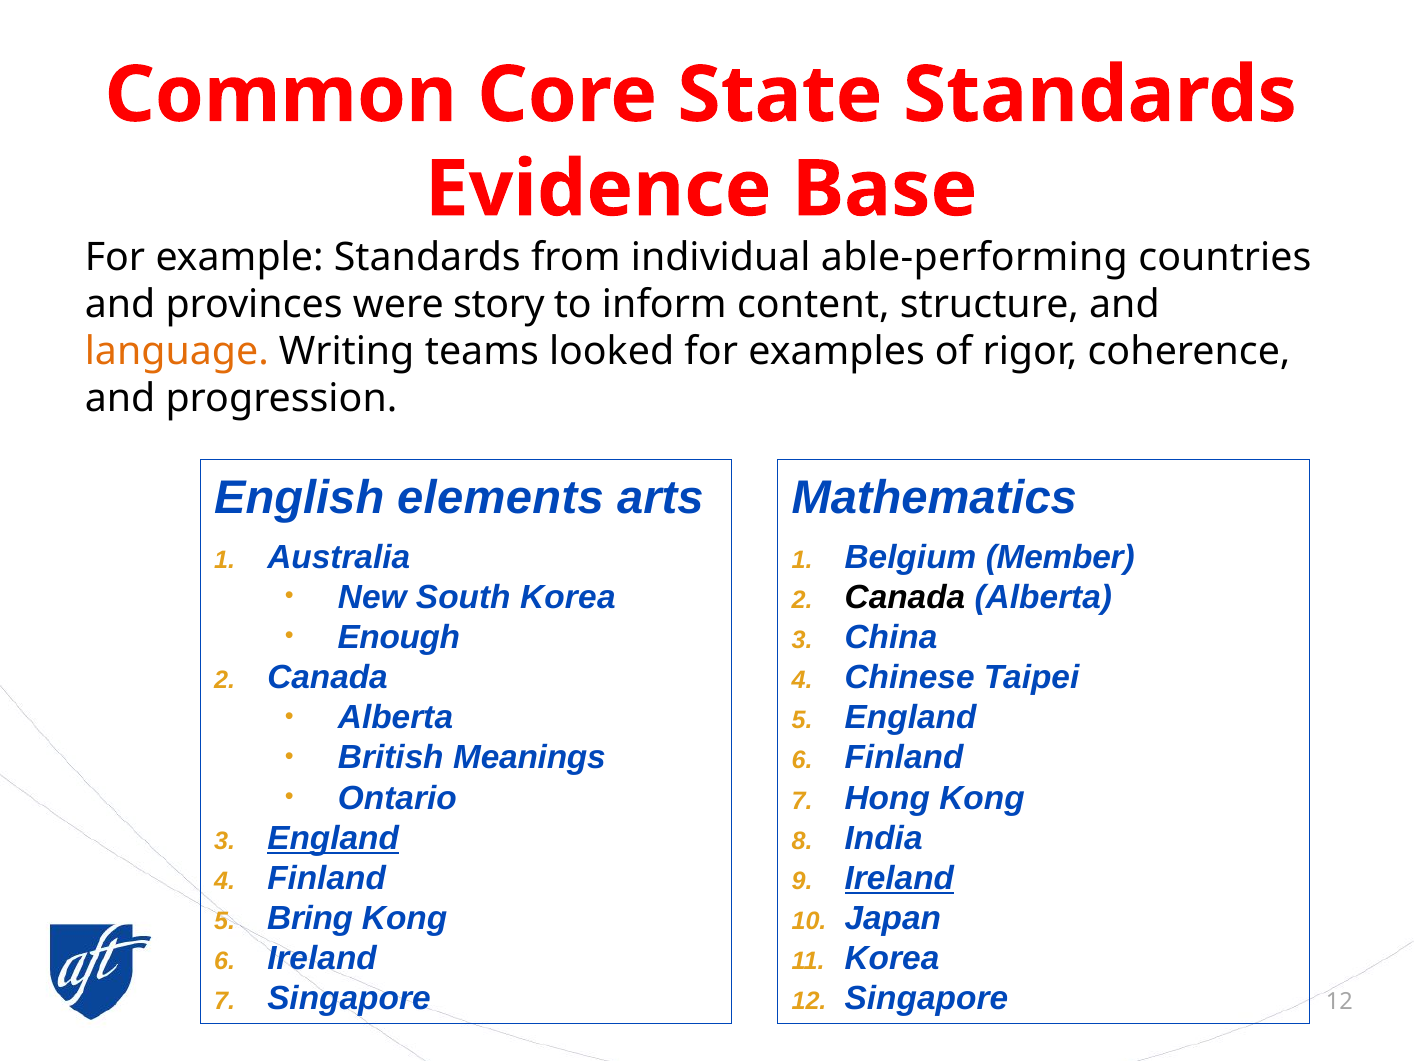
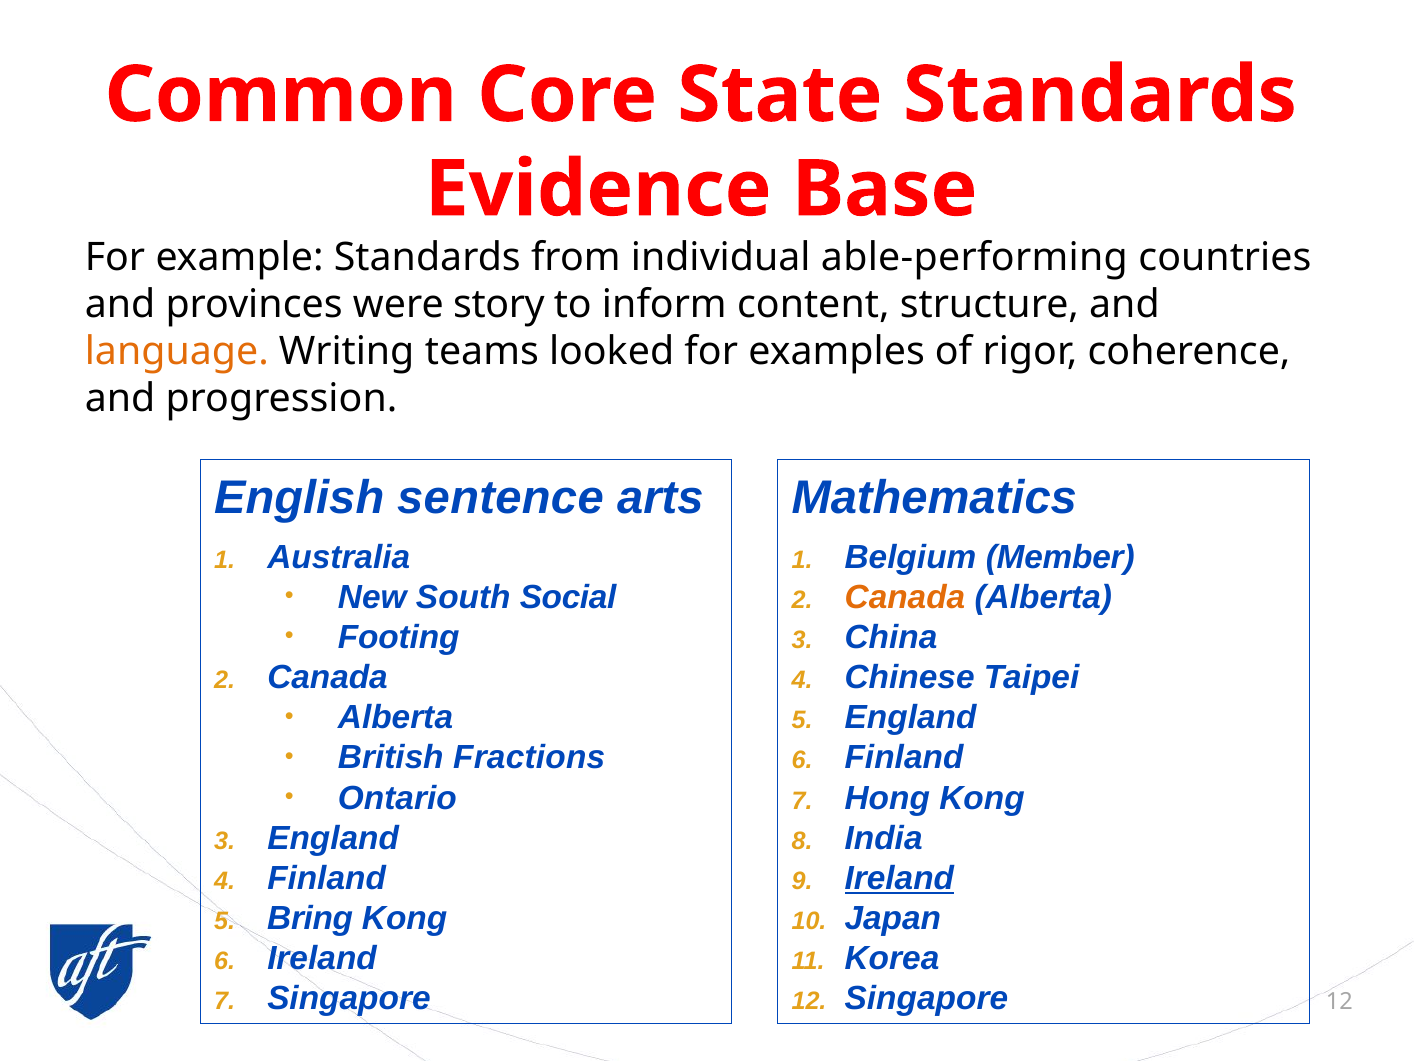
elements: elements -> sentence
South Korea: Korea -> Social
Canada at (905, 597) colour: black -> orange
Enough: Enough -> Footing
Meanings: Meanings -> Fractions
England at (333, 838) underline: present -> none
